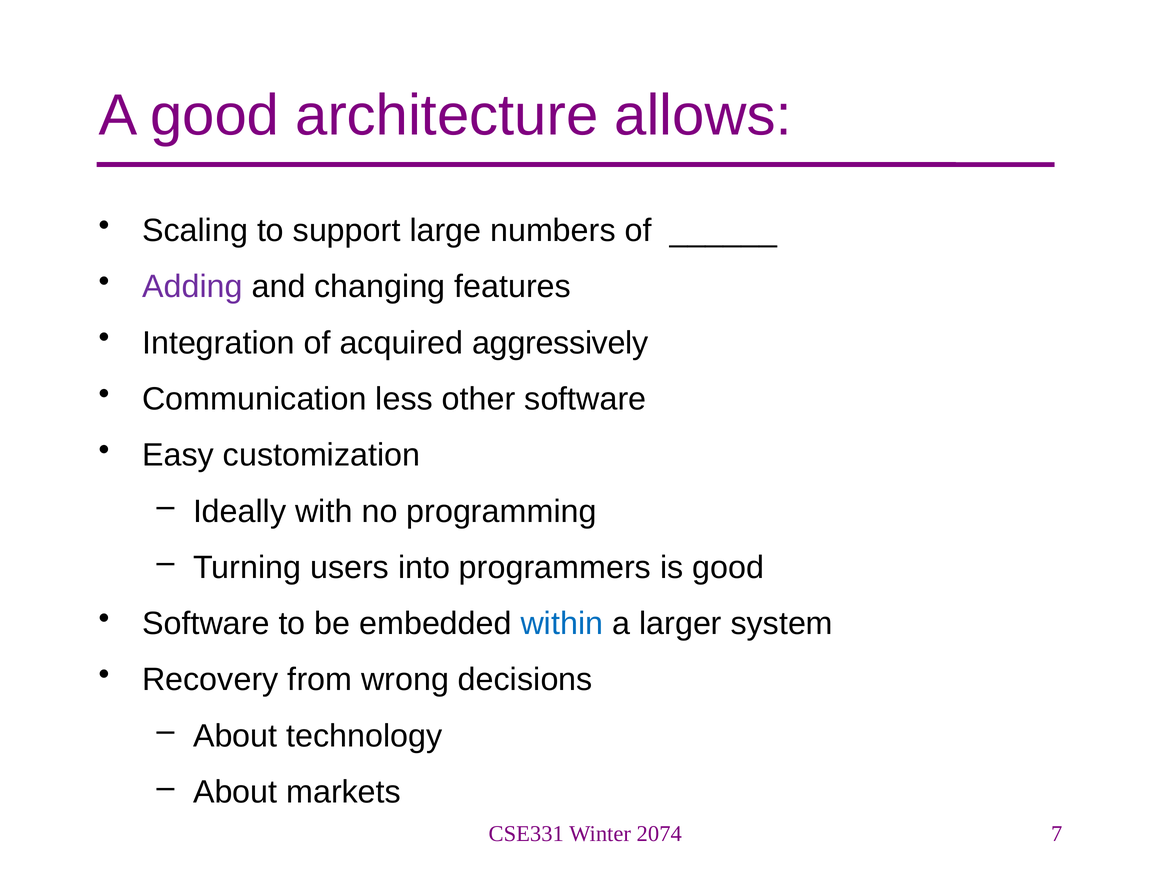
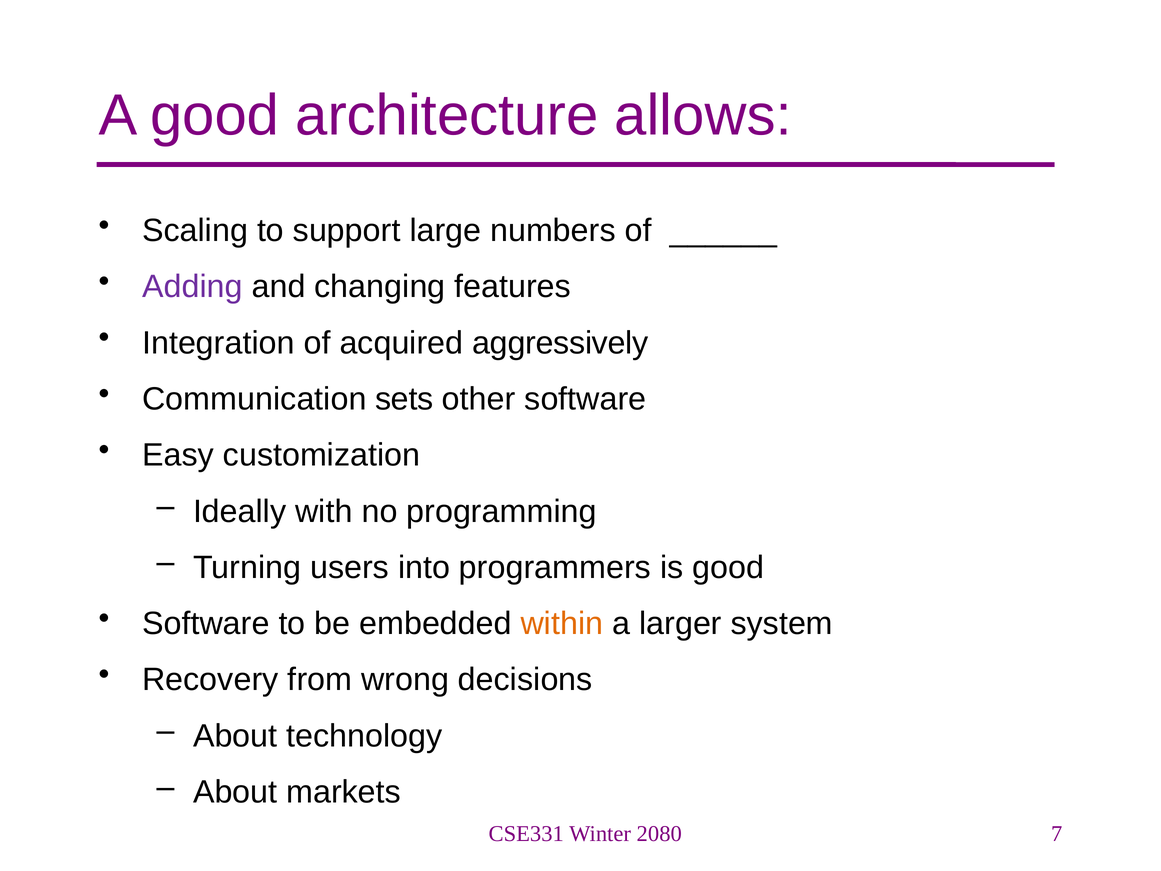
less: less -> sets
within colour: blue -> orange
2074: 2074 -> 2080
